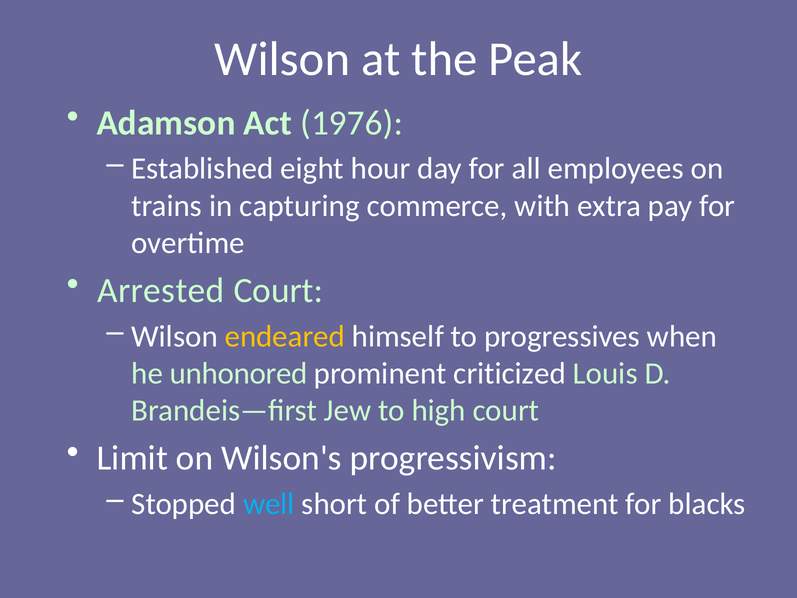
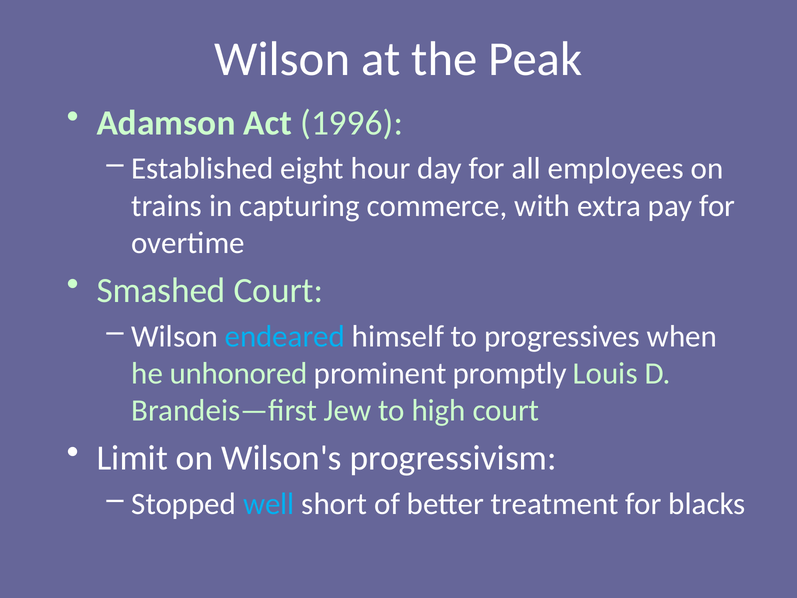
1976: 1976 -> 1996
Arrested: Arrested -> Smashed
endeared colour: yellow -> light blue
criticized: criticized -> promptly
